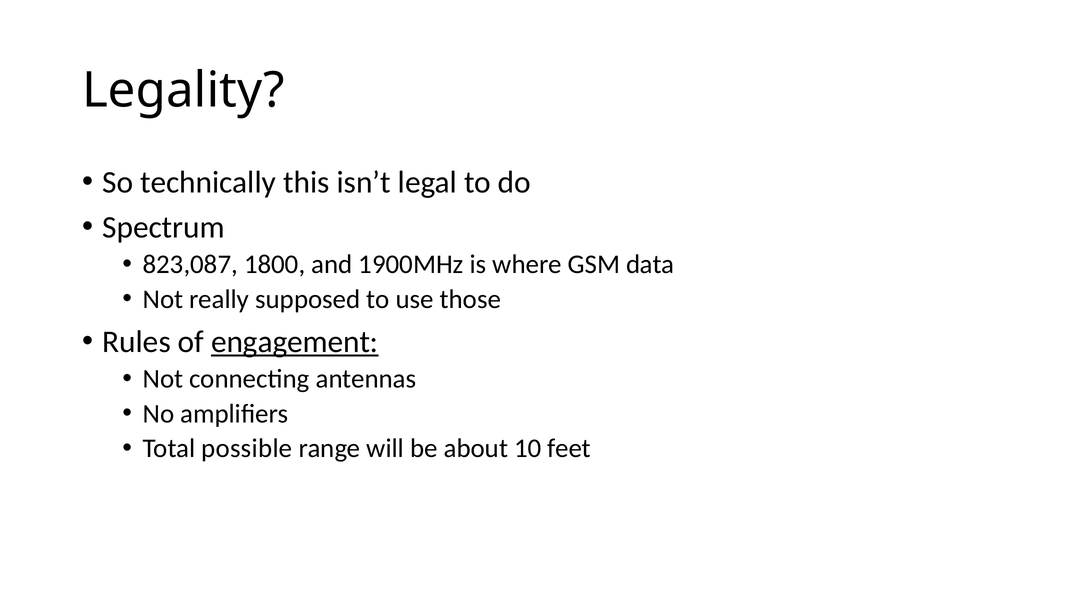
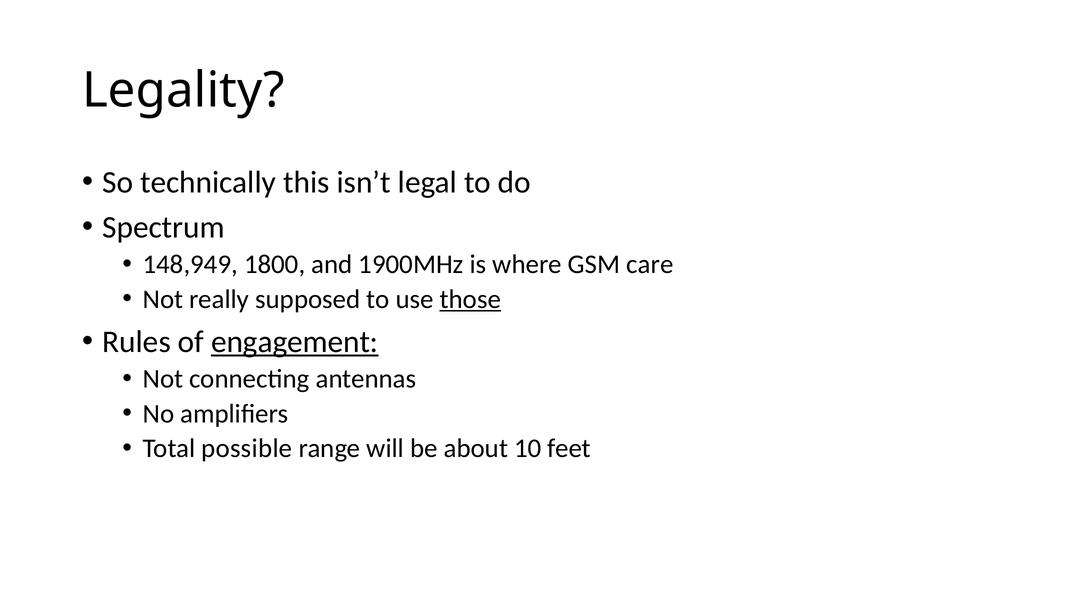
823,087: 823,087 -> 148,949
data: data -> care
those underline: none -> present
